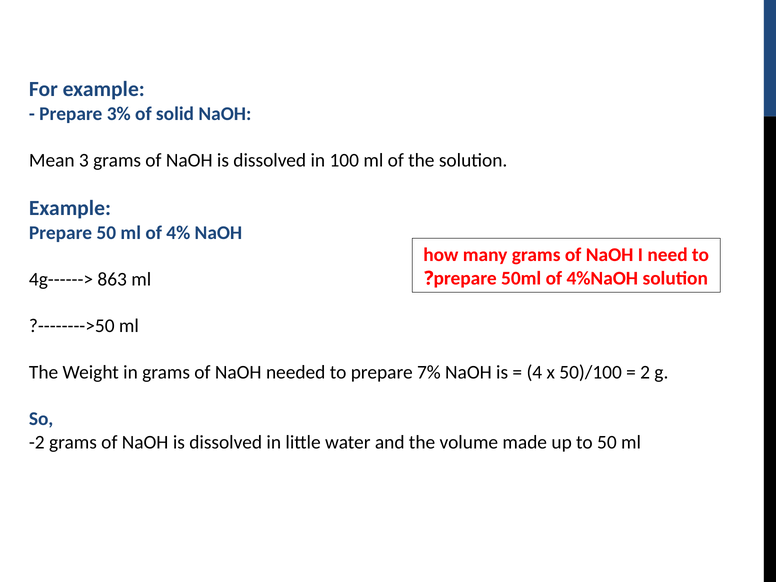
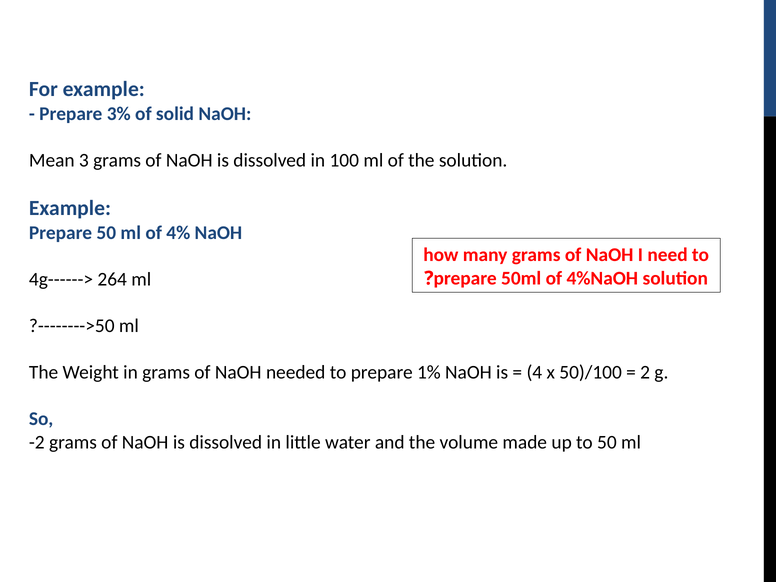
863: 863 -> 264
7%: 7% -> 1%
